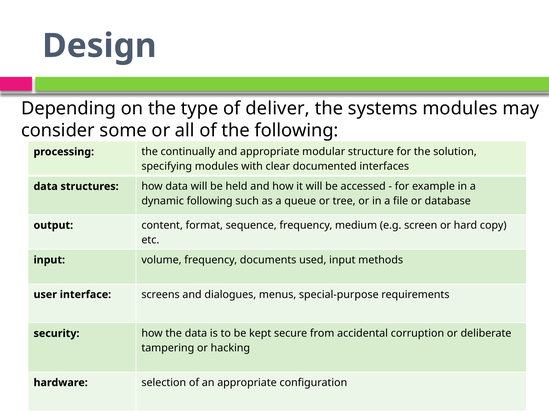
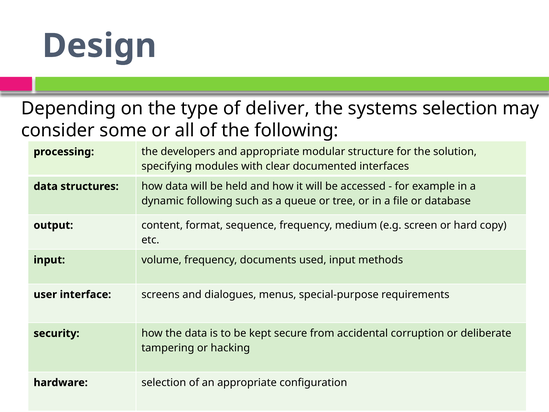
systems modules: modules -> selection
continually: continually -> developers
